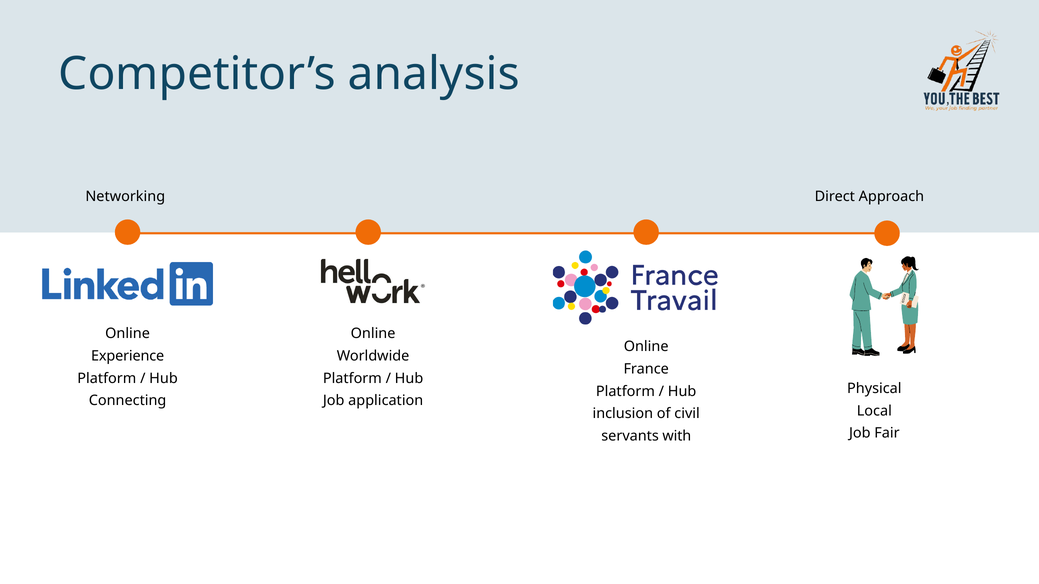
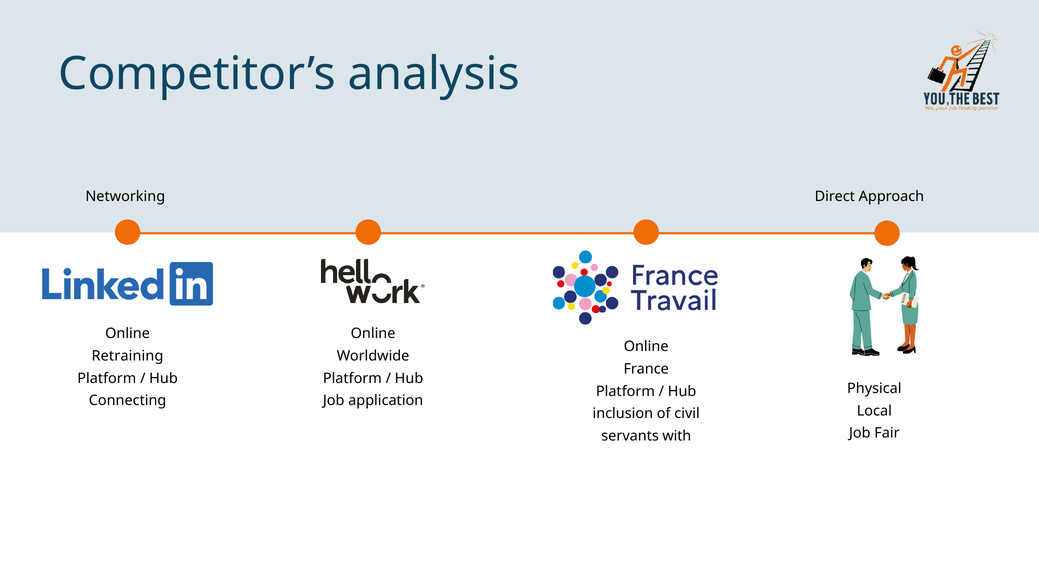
Experience: Experience -> Retraining
